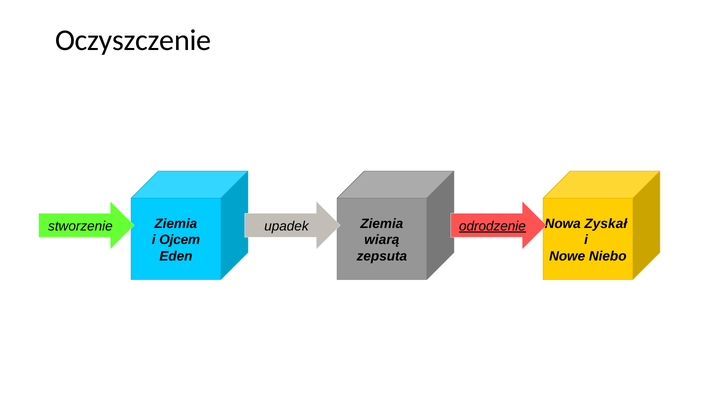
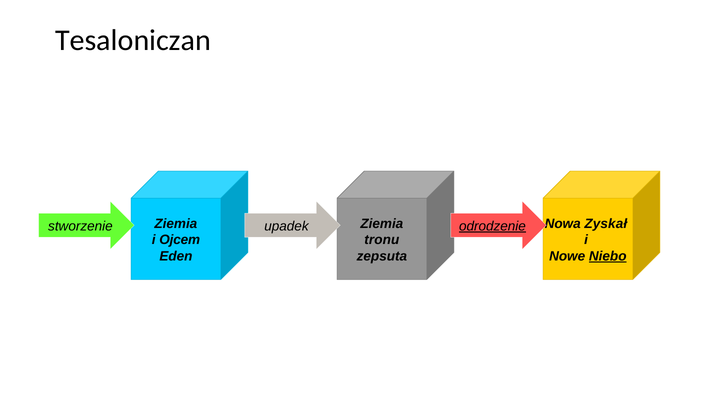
Oczyszczenie: Oczyszczenie -> Tesaloniczan
wiarą: wiarą -> tronu
Niebo underline: none -> present
